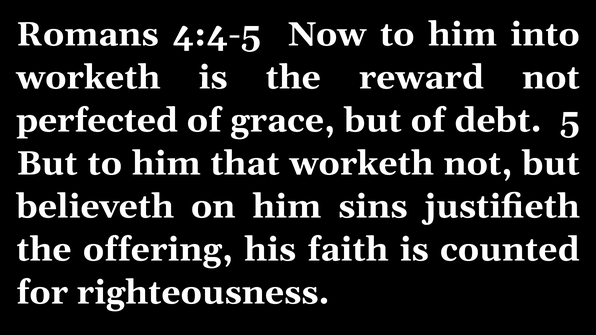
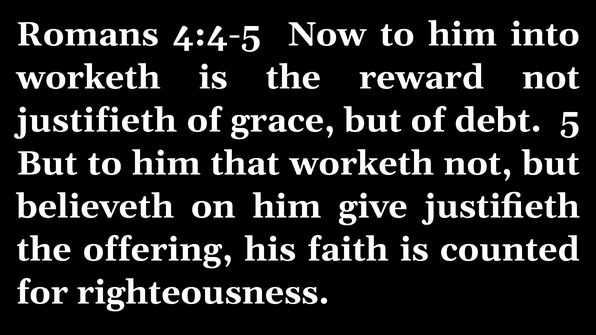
perfected at (97, 121): perfected -> justifieth
sins: sins -> give
